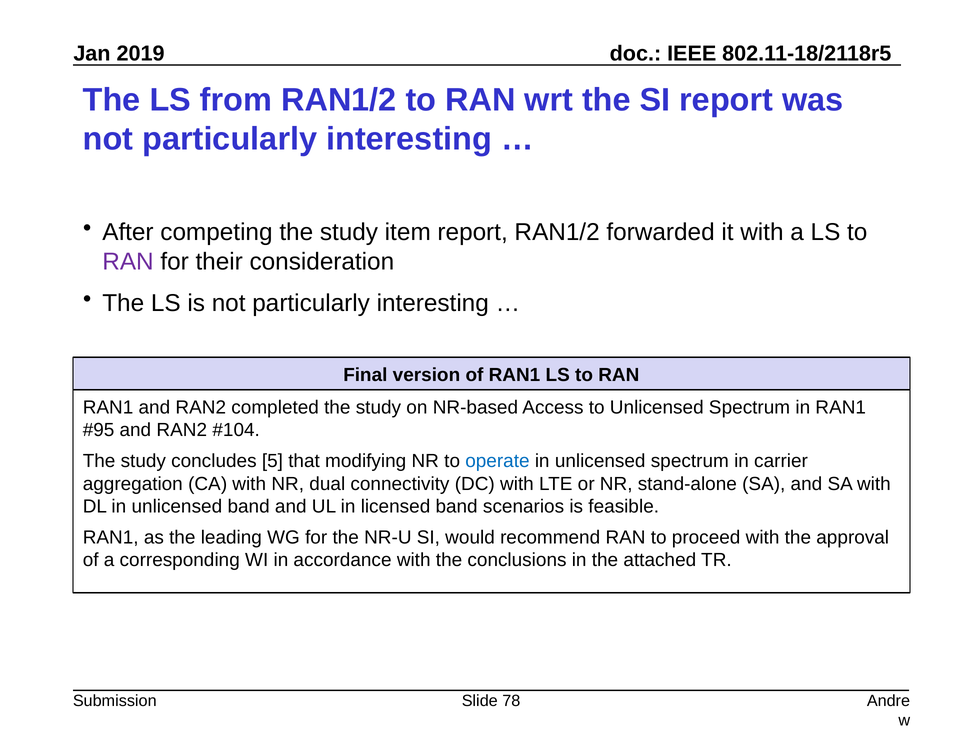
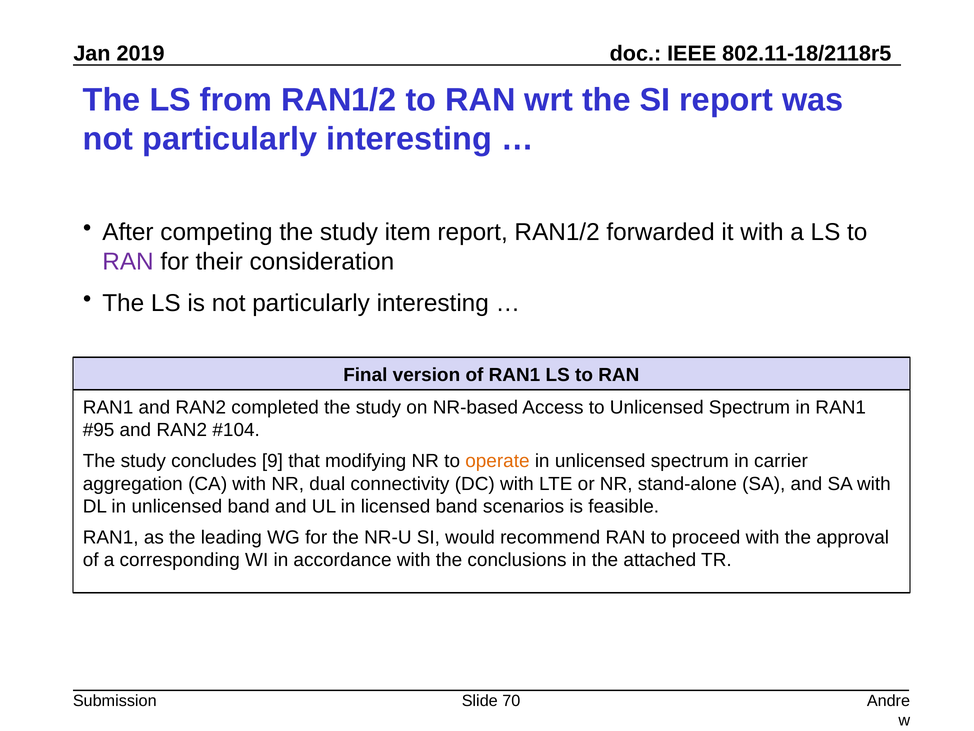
5: 5 -> 9
operate colour: blue -> orange
78: 78 -> 70
